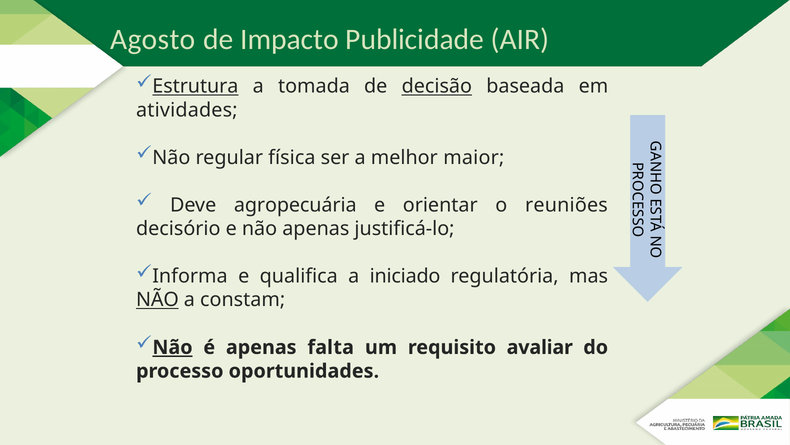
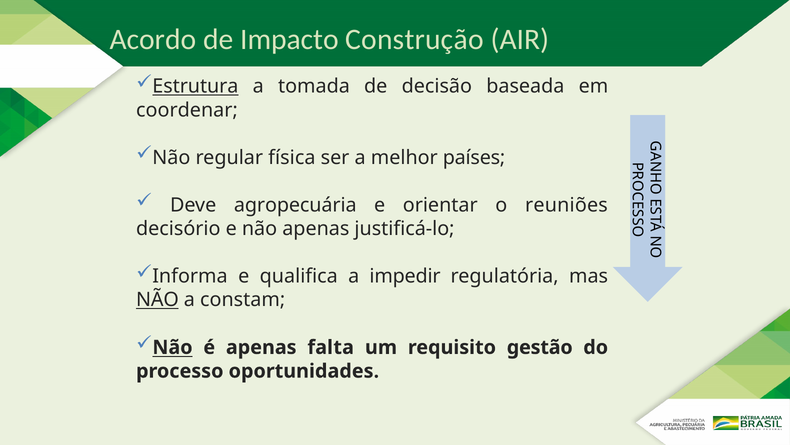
Agosto: Agosto -> Acordo
Publicidade: Publicidade -> Construção
decisão underline: present -> none
atividades: atividades -> coordenar
maior: maior -> países
iniciado: iniciado -> impedir
Não at (172, 347) underline: present -> none
avaliar: avaliar -> gestão
